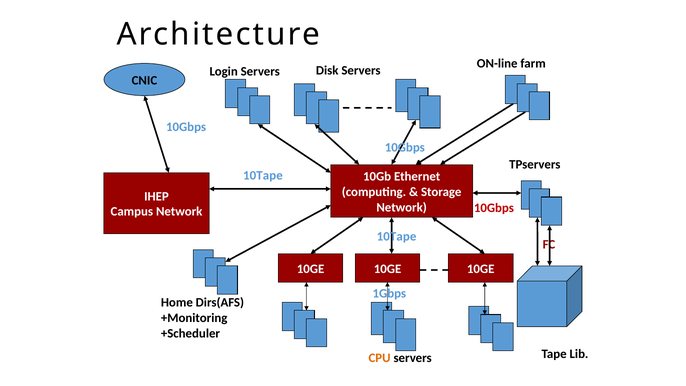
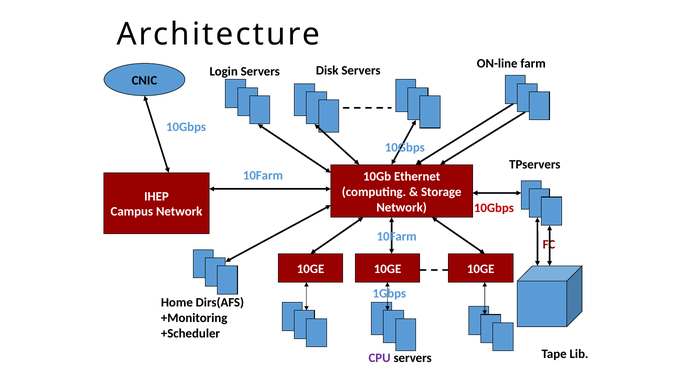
10Tape at (263, 176): 10Tape -> 10Farm
10Tape at (397, 236): 10Tape -> 10Farm
CPU colour: orange -> purple
